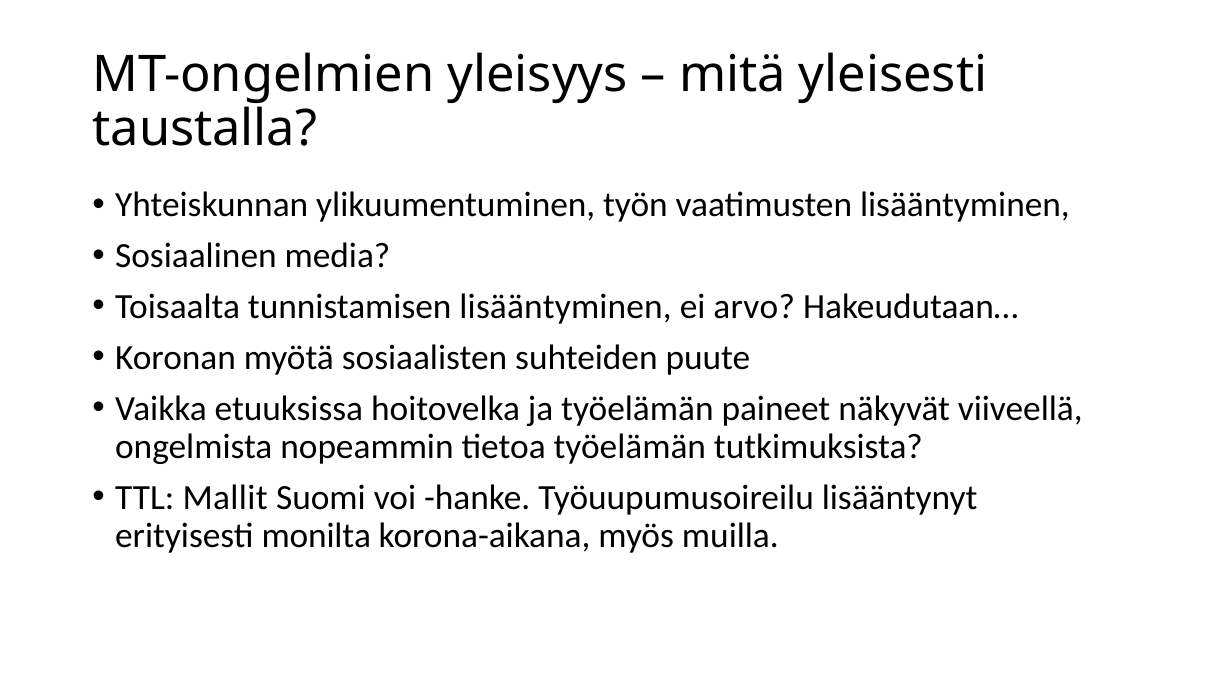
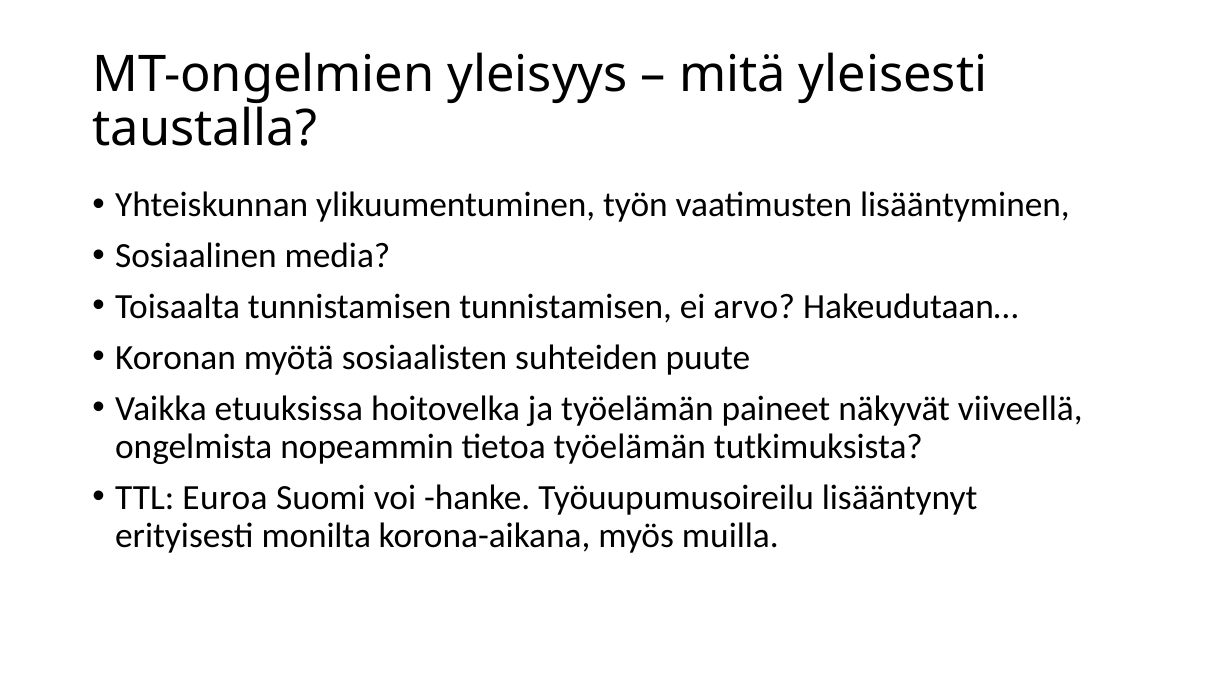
tunnistamisen lisääntyminen: lisääntyminen -> tunnistamisen
Mallit: Mallit -> Euroa
